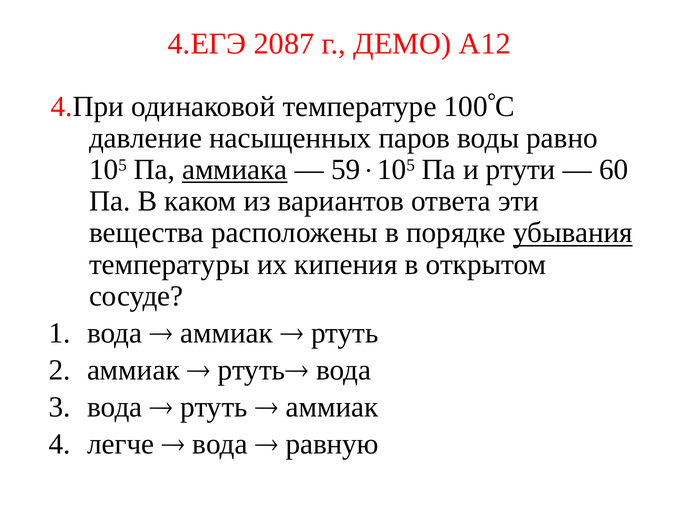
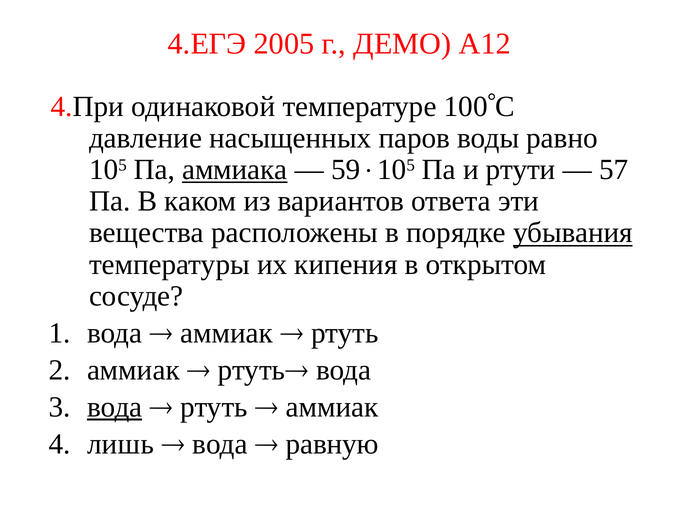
2087: 2087 -> 2005
60: 60 -> 57
вода at (115, 407) underline: none -> present
легче: легче -> лишь
